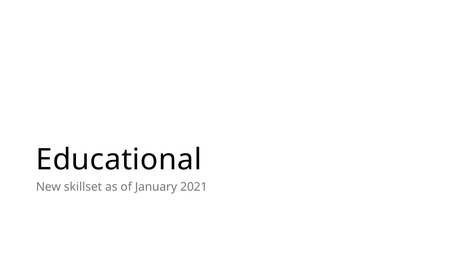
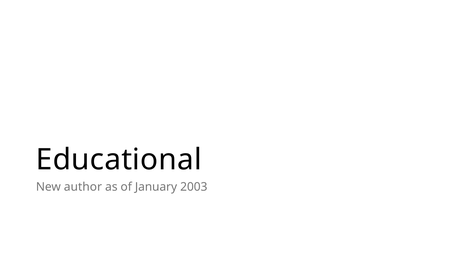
skillset: skillset -> author
2021: 2021 -> 2003
